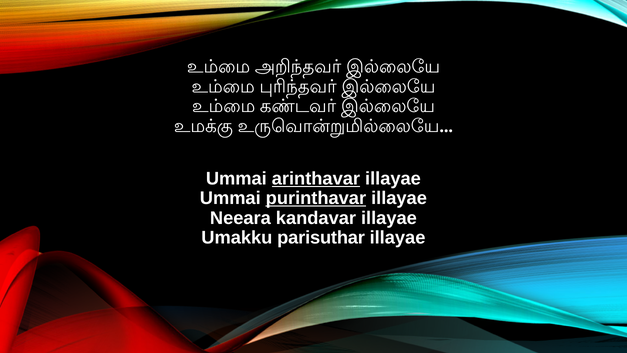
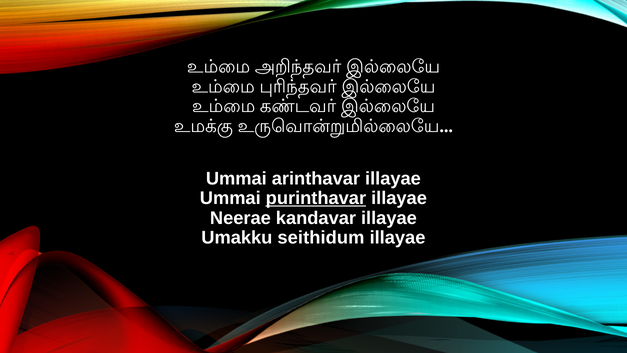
arinthavar underline: present -> none
Neeara: Neeara -> Neerae
parisuthar: parisuthar -> seithidum
